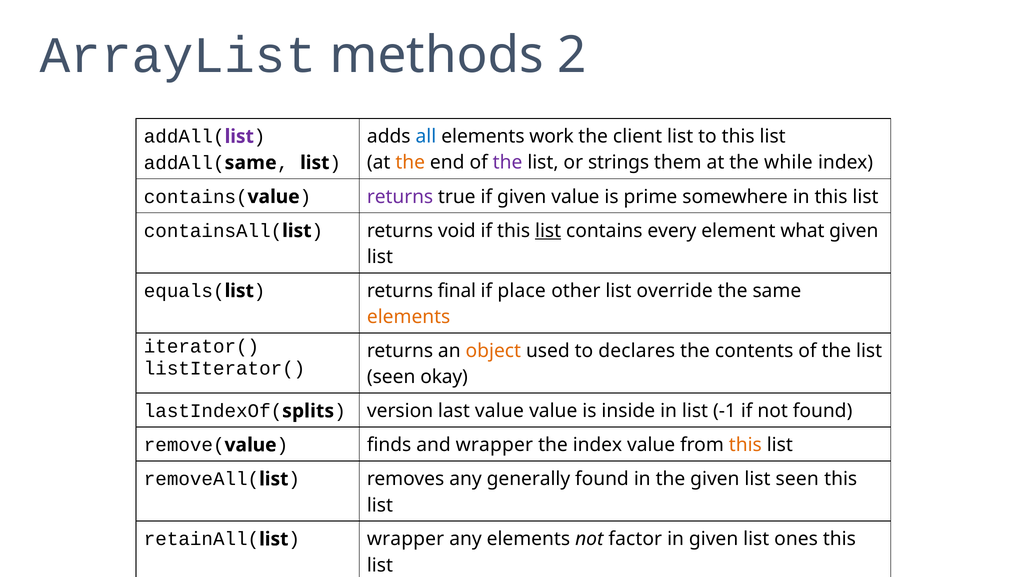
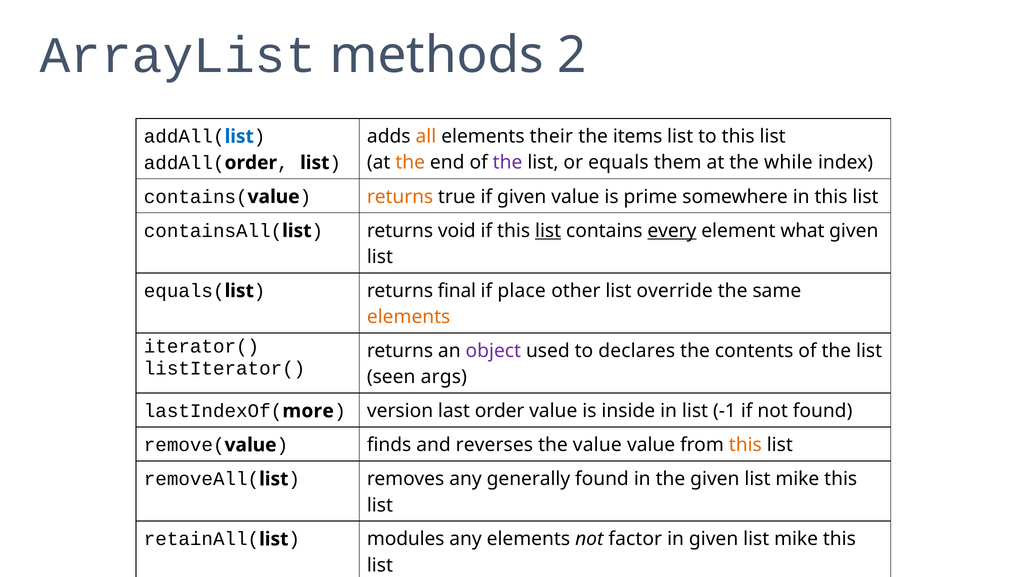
list at (239, 136) colour: purple -> blue
all colour: blue -> orange
work: work -> their
client: client -> items
same at (251, 163): same -> order
strings: strings -> equals
returns at (400, 197) colour: purple -> orange
every underline: none -> present
object colour: orange -> purple
okay: okay -> args
splits: splits -> more
last value: value -> order
and wrapper: wrapper -> reverses
the index: index -> value
the given list seen: seen -> mike
wrapper at (406, 539): wrapper -> modules
in given list ones: ones -> mike
